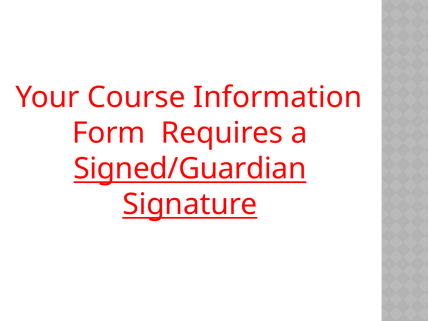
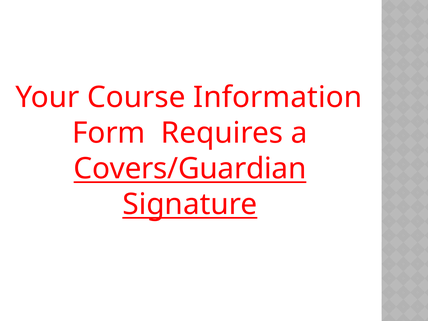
Signed/Guardian: Signed/Guardian -> Covers/Guardian
